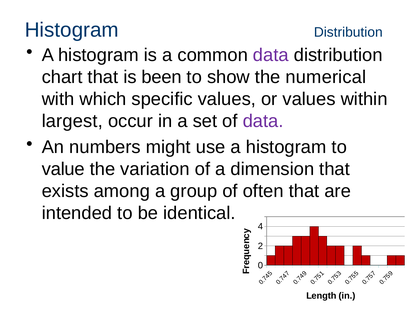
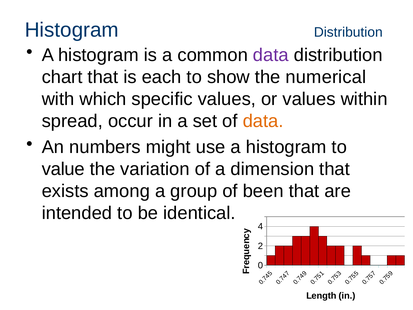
been: been -> each
largest: largest -> spread
data at (263, 121) colour: purple -> orange
often: often -> been
